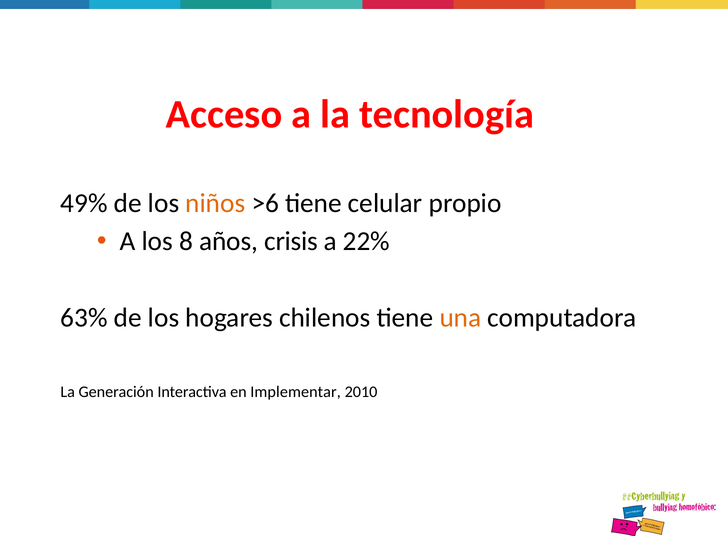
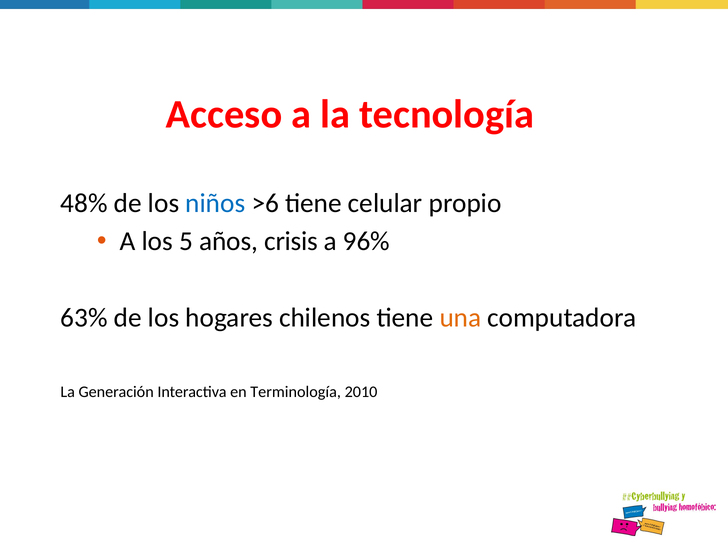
49%: 49% -> 48%
niños colour: orange -> blue
8: 8 -> 5
22%: 22% -> 96%
Implementar: Implementar -> Terminología
